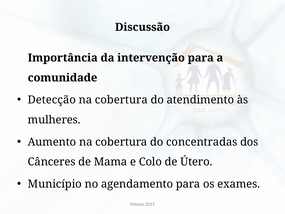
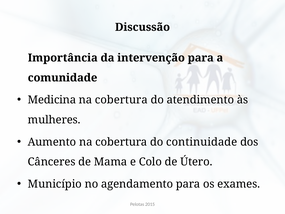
Detecção: Detecção -> Medicina
concentradas: concentradas -> continuidade
